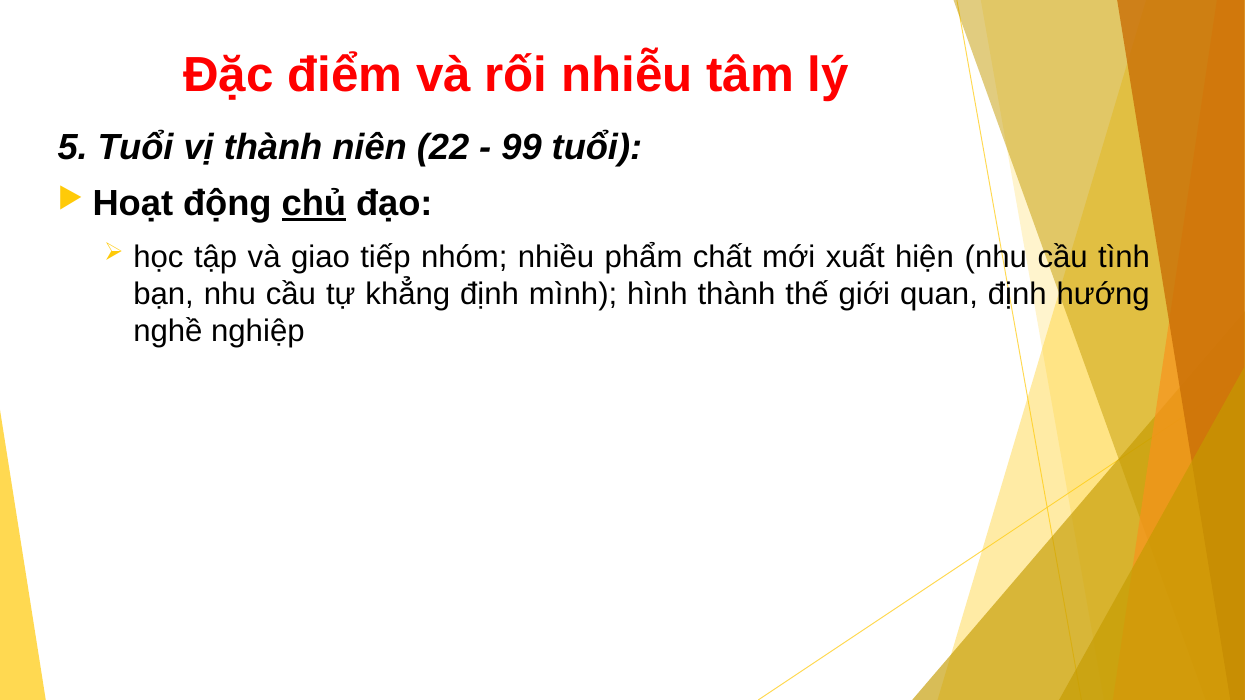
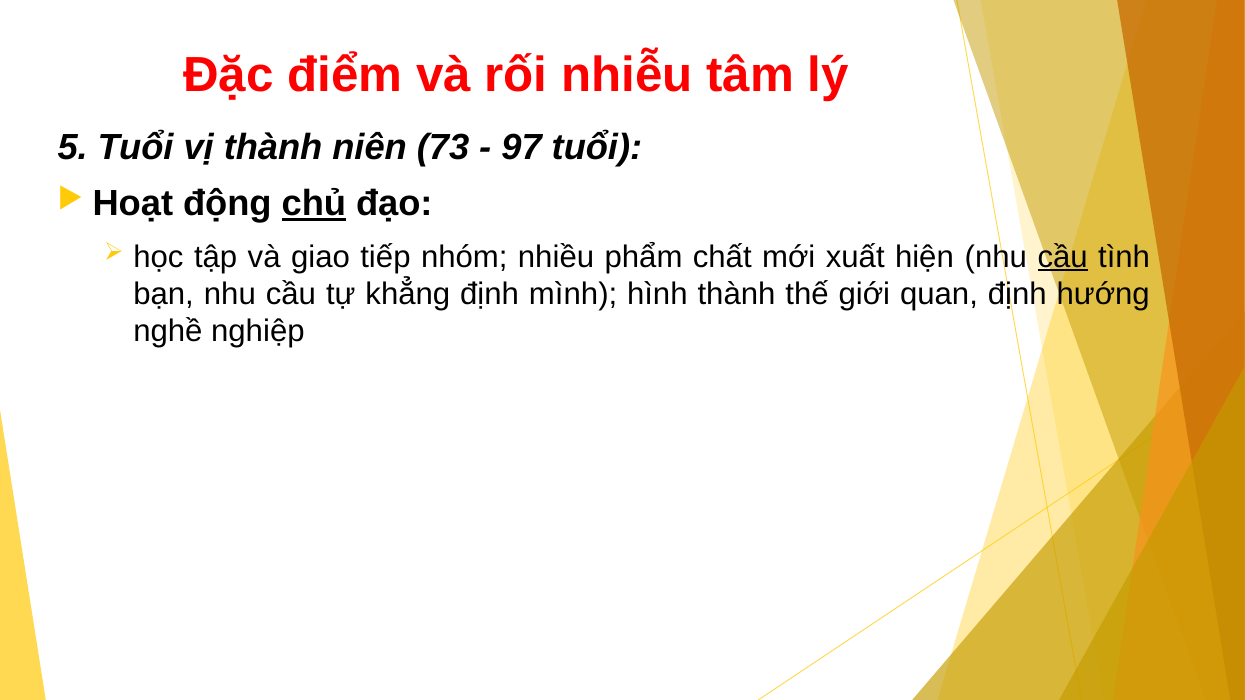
22: 22 -> 73
99: 99 -> 97
cầu at (1063, 257) underline: none -> present
